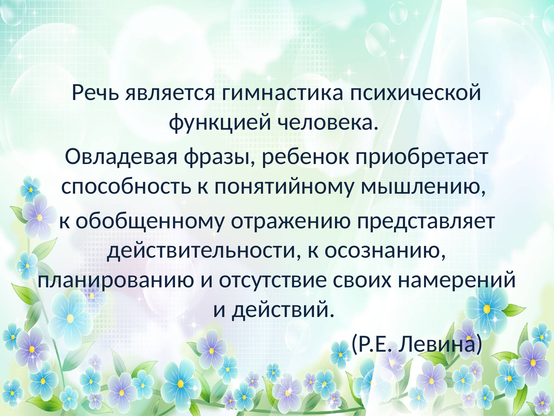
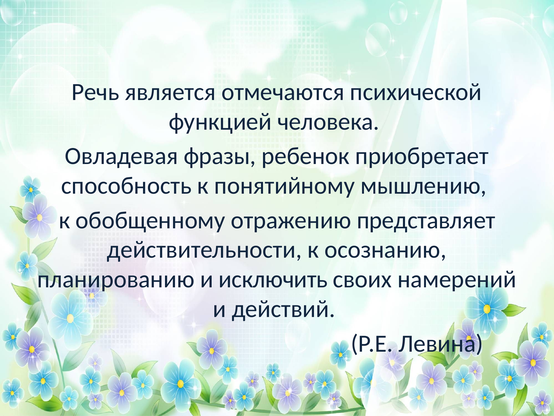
гимнастика: гимнастика -> отмечаются
отсутствие: отсутствие -> исключить
